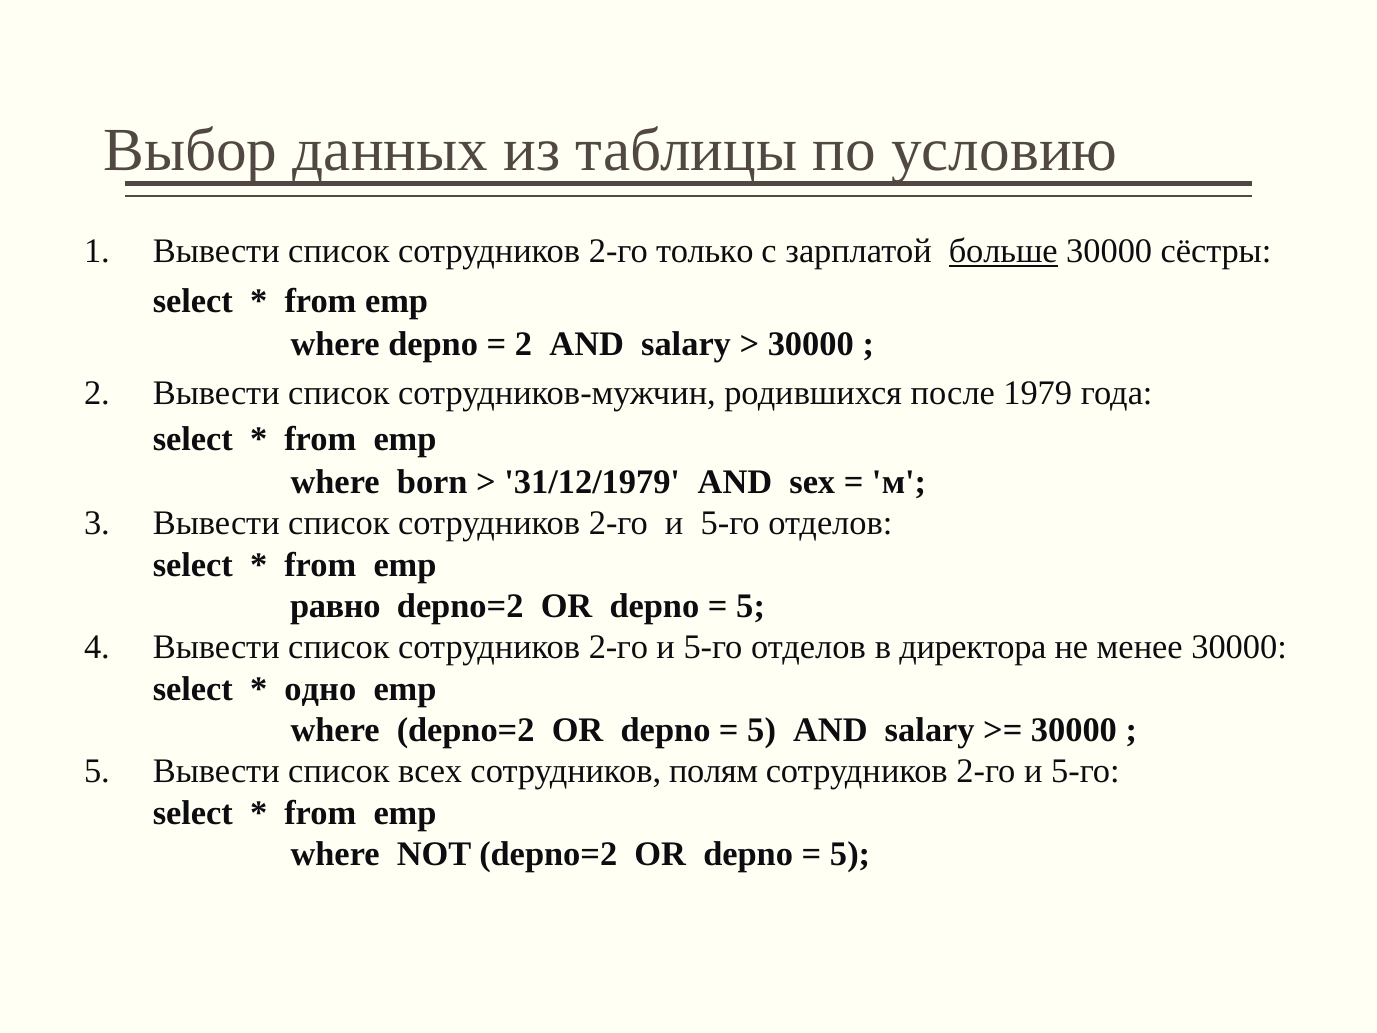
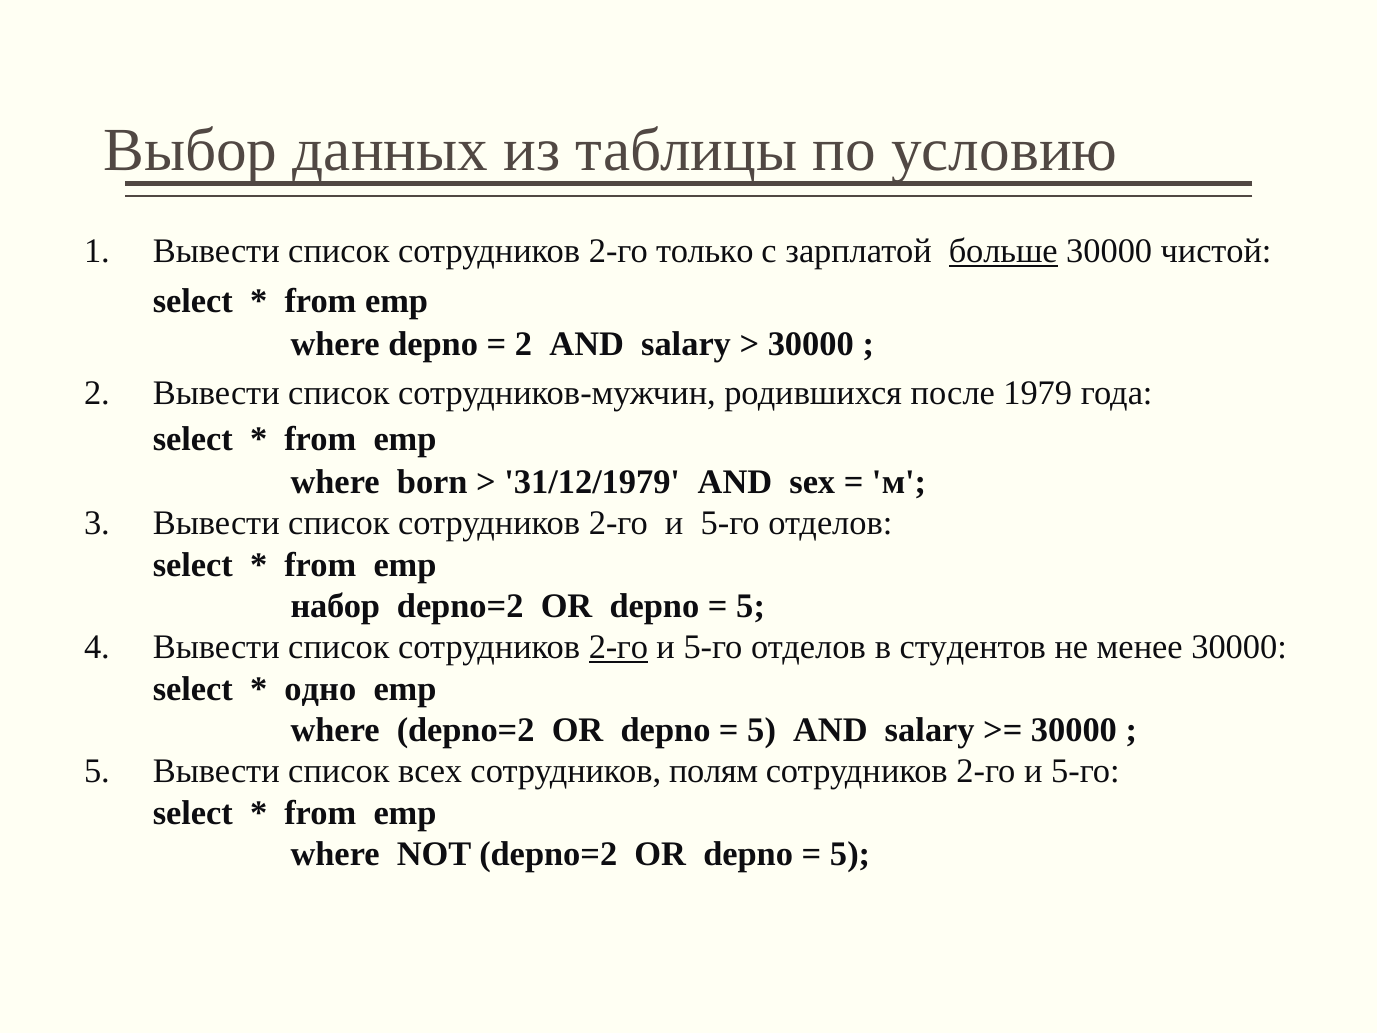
сёстры: сёстры -> чистой
равно: равно -> набор
2-го at (618, 647) underline: none -> present
директора: директора -> студентов
